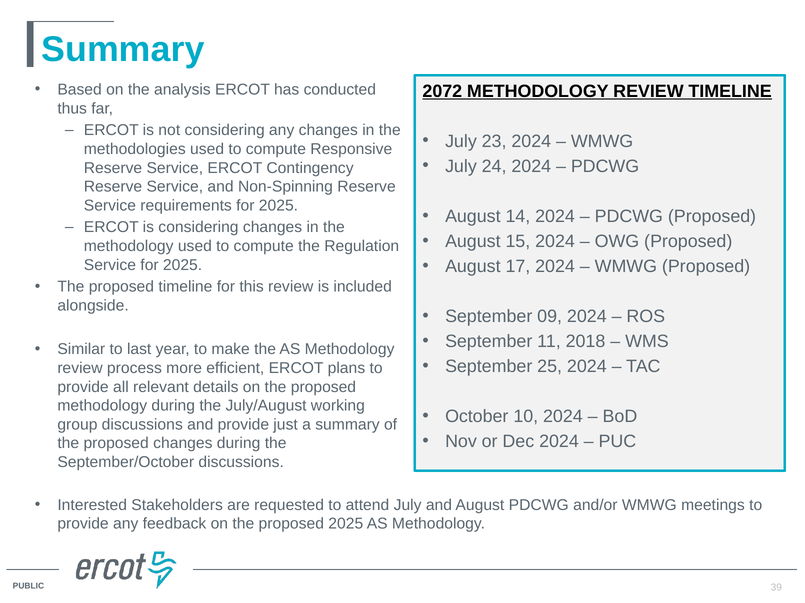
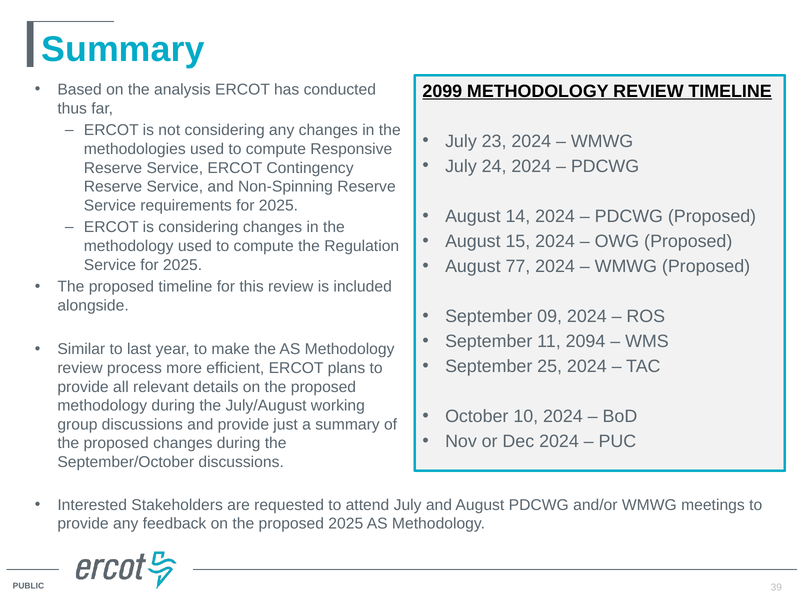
2072: 2072 -> 2099
17: 17 -> 77
2018: 2018 -> 2094
